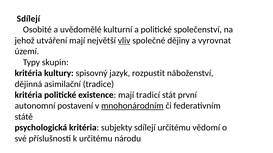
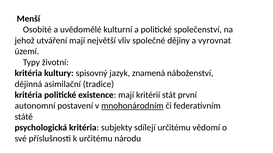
Sdílejí at (28, 19): Sdílejí -> Menší
vliv underline: present -> none
skupin: skupin -> životní
rozpustit: rozpustit -> znamená
tradicí: tradicí -> kritérií
